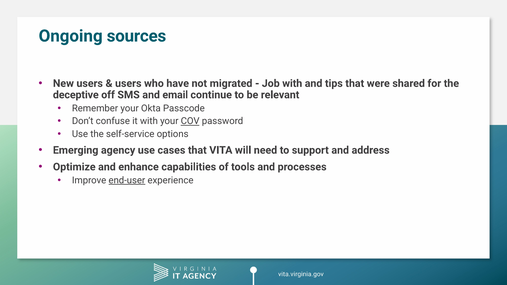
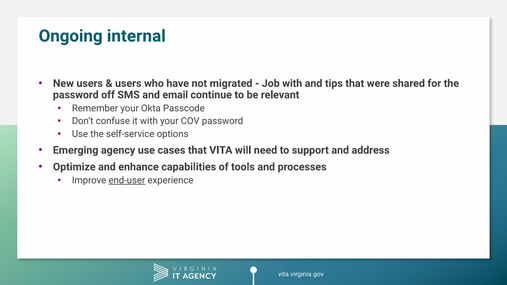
sources: sources -> internal
deceptive at (76, 95): deceptive -> password
COV underline: present -> none
